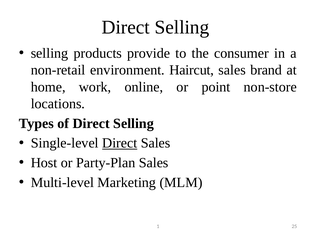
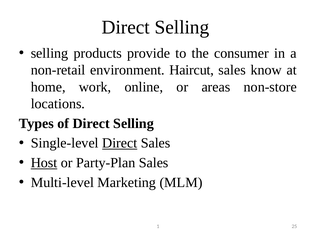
brand: brand -> know
point: point -> areas
Host underline: none -> present
